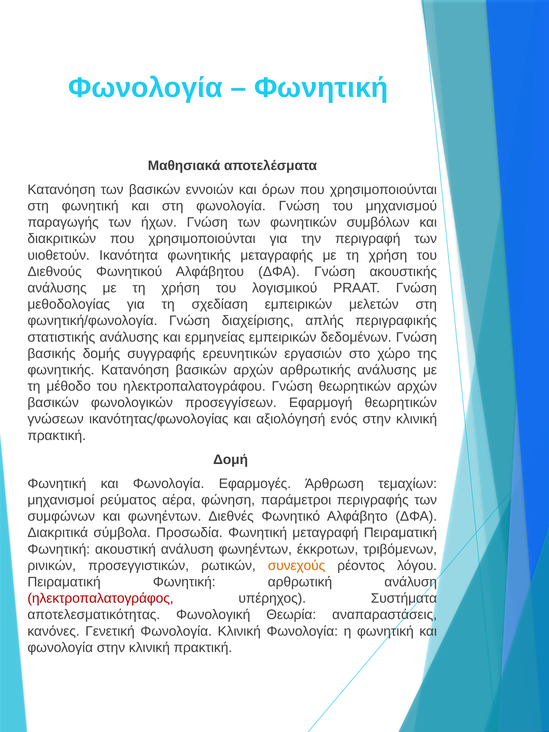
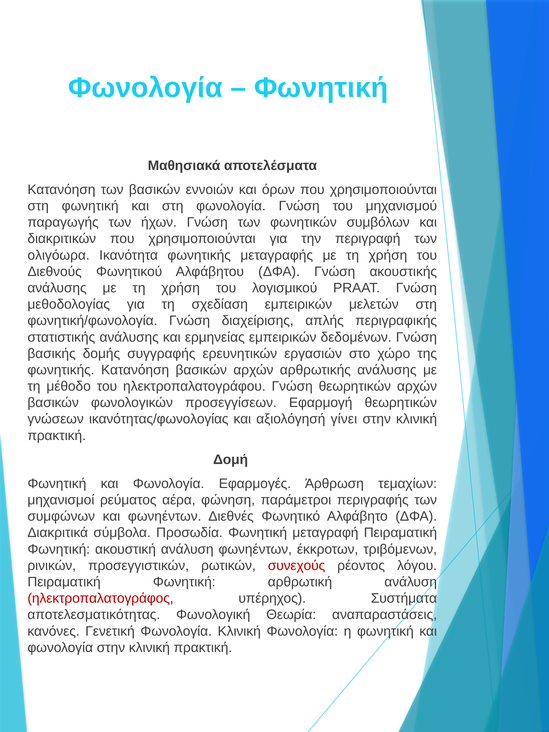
υιοθετούν: υιοθετούν -> ολιγόωρα
ενός: ενός -> γίνει
συνεχούς colour: orange -> red
